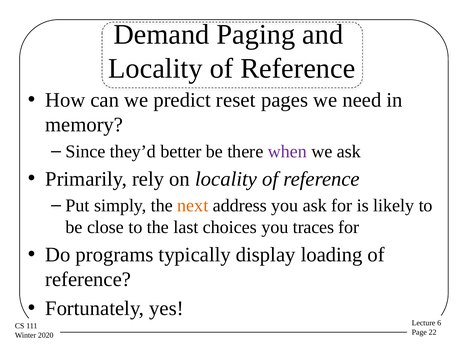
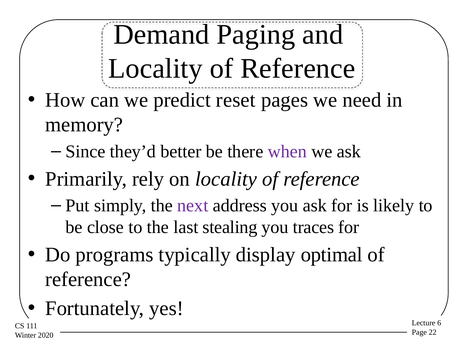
next colour: orange -> purple
choices: choices -> stealing
loading: loading -> optimal
